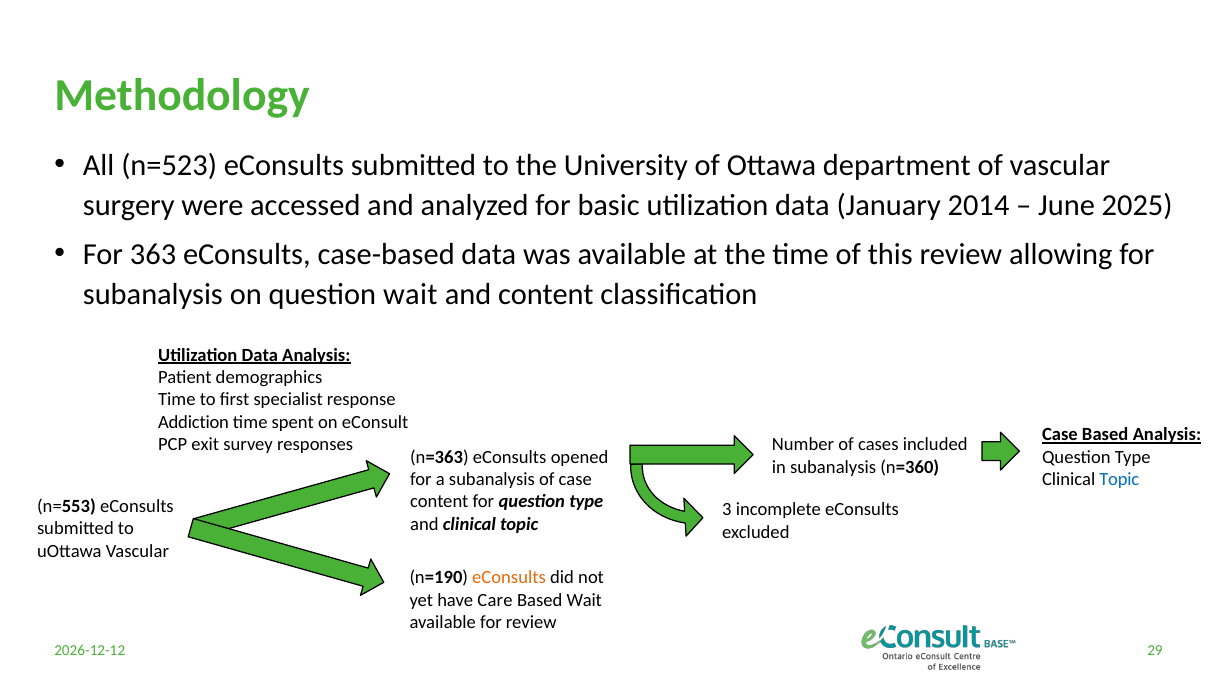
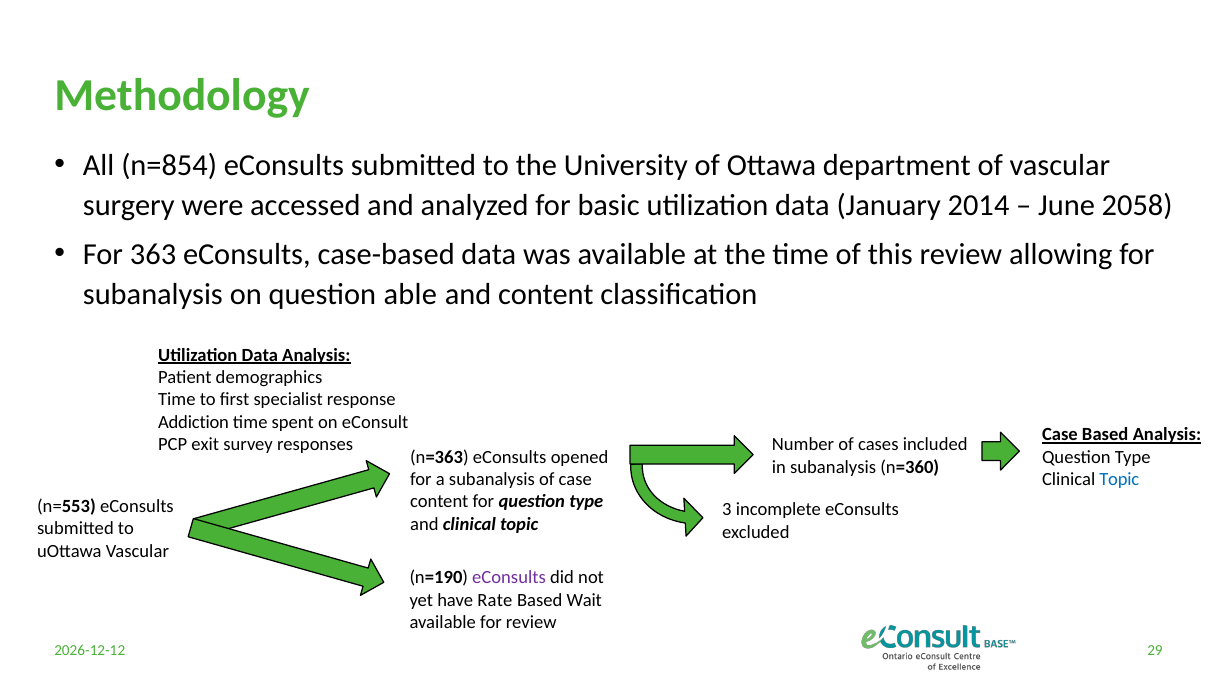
n=523: n=523 -> n=854
2025: 2025 -> 2058
question wait: wait -> able
eConsults at (509, 577) colour: orange -> purple
Care: Care -> Rate
